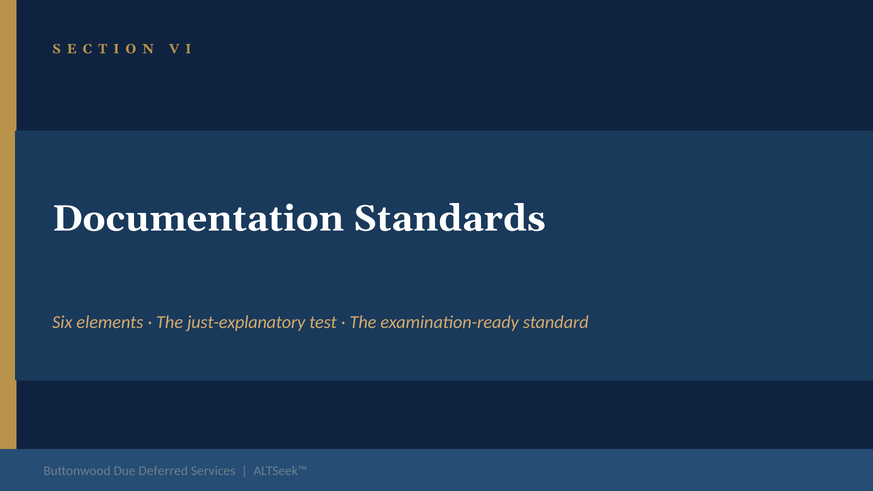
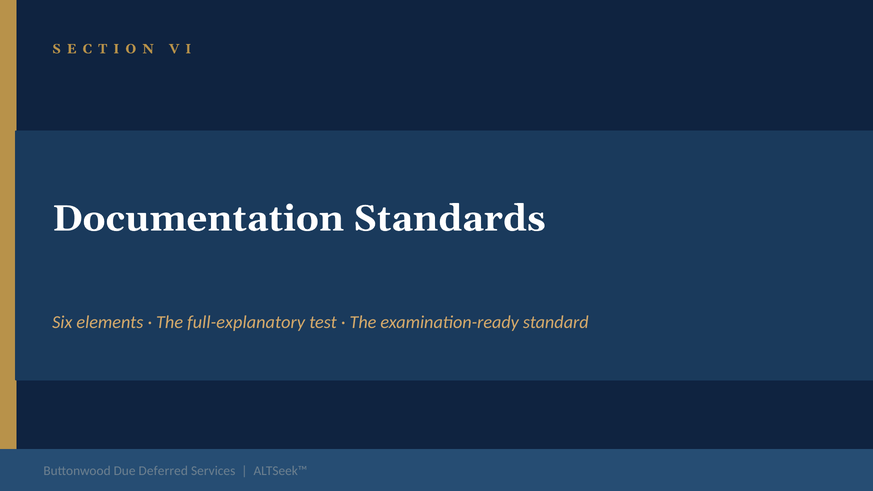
just-explanatory: just-explanatory -> full-explanatory
